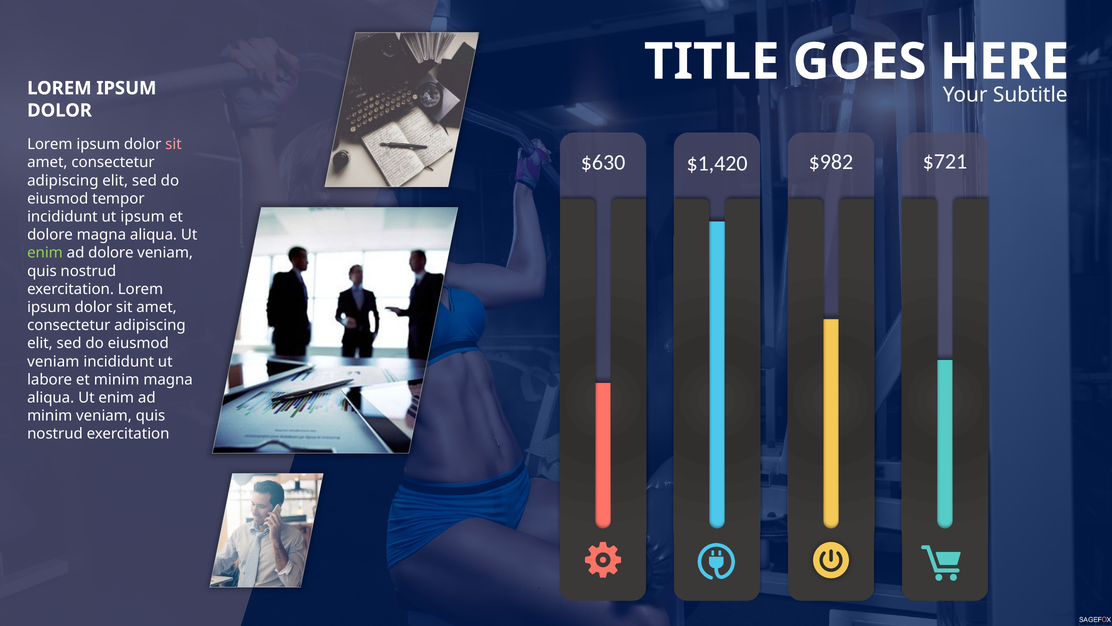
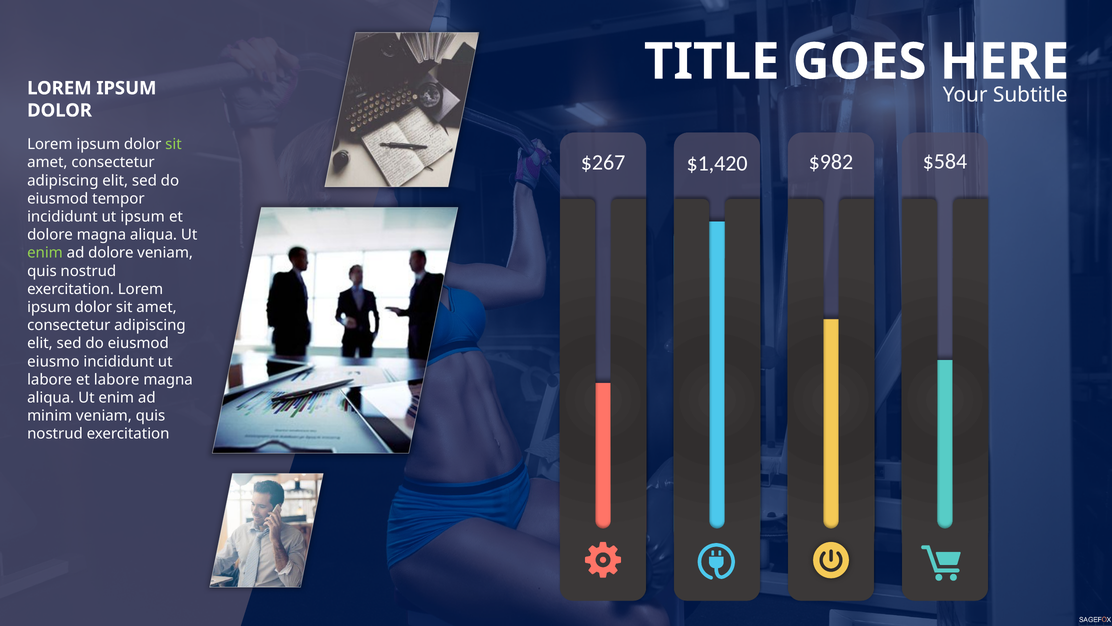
sit at (174, 144) colour: pink -> light green
$630: $630 -> $267
$721: $721 -> $584
veniam at (53, 361): veniam -> eiusmo
et minim: minim -> labore
